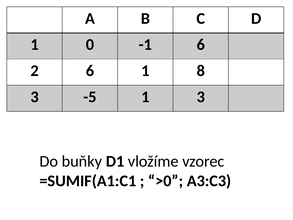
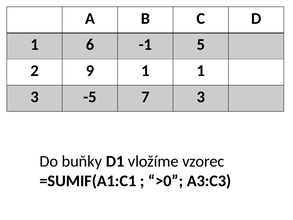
0: 0 -> 6
-1 6: 6 -> 5
2 6: 6 -> 9
1 8: 8 -> 1
-5 1: 1 -> 7
